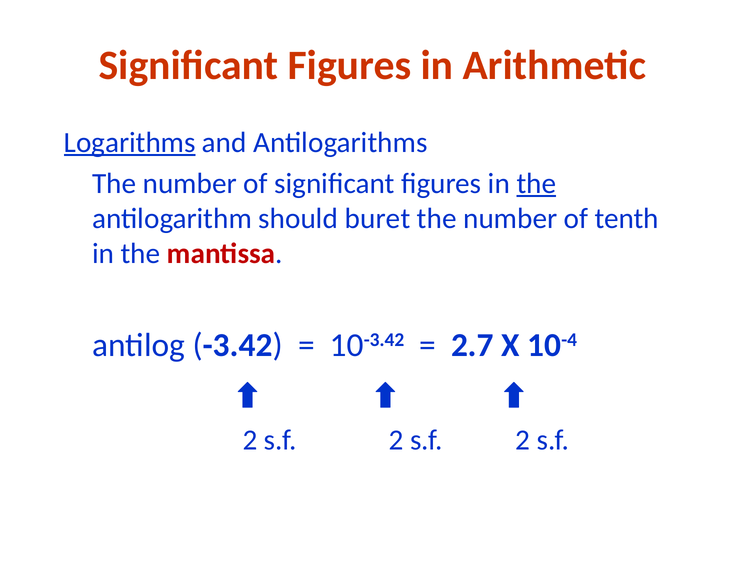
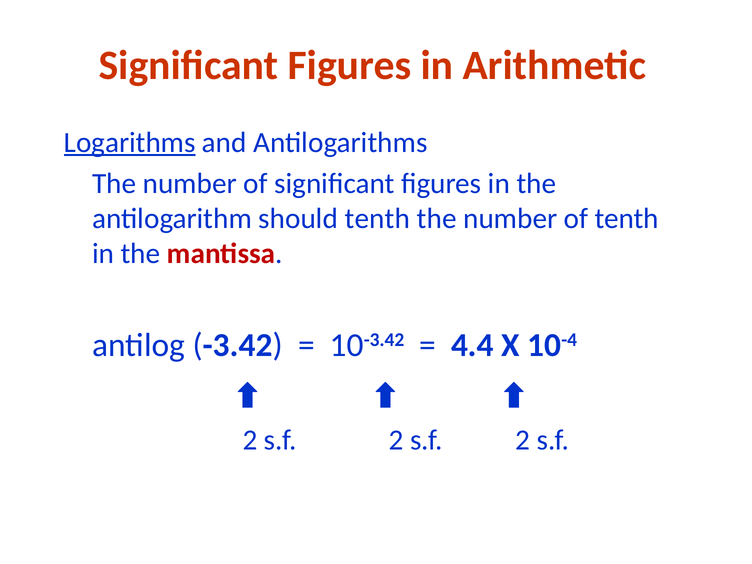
the at (536, 183) underline: present -> none
should buret: buret -> tenth
2.7: 2.7 -> 4.4
